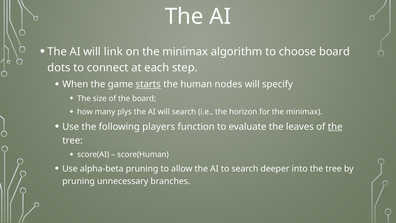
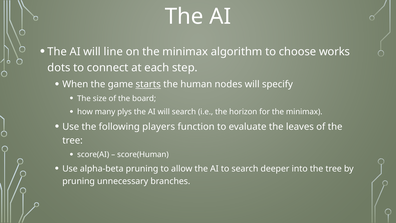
link: link -> line
choose board: board -> works
the at (335, 127) underline: present -> none
